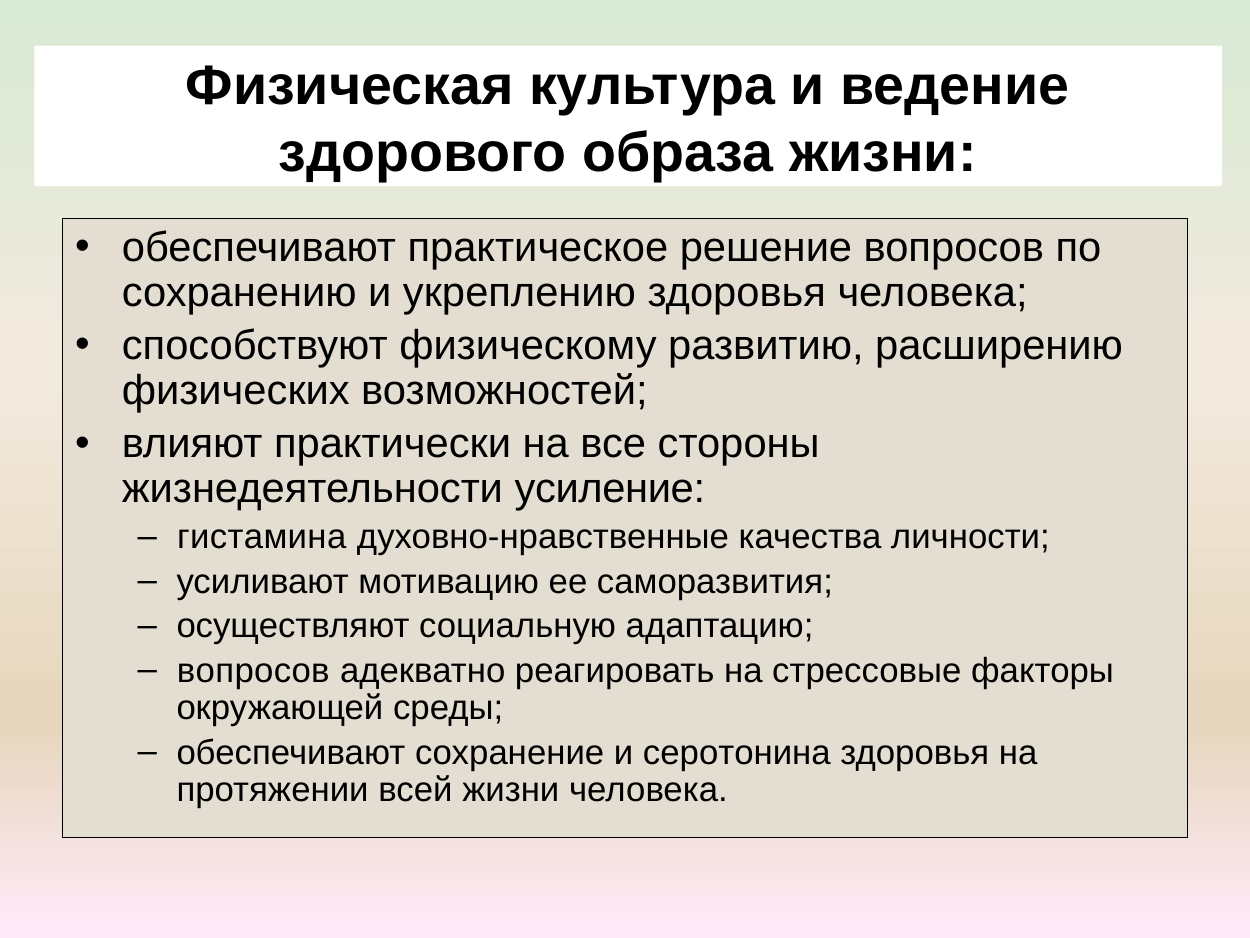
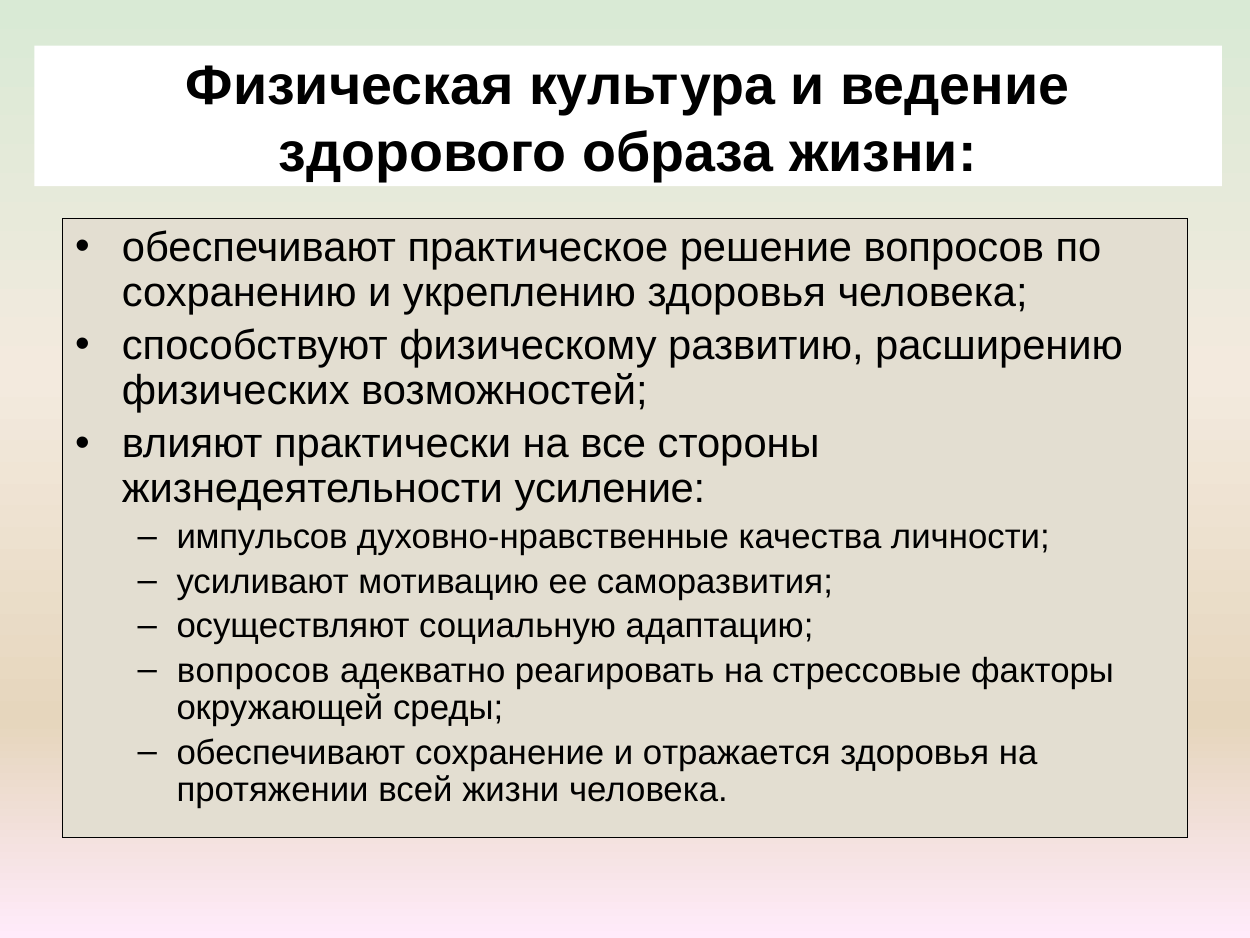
гистамина: гистамина -> импульсов
серотонина: серотонина -> отражается
